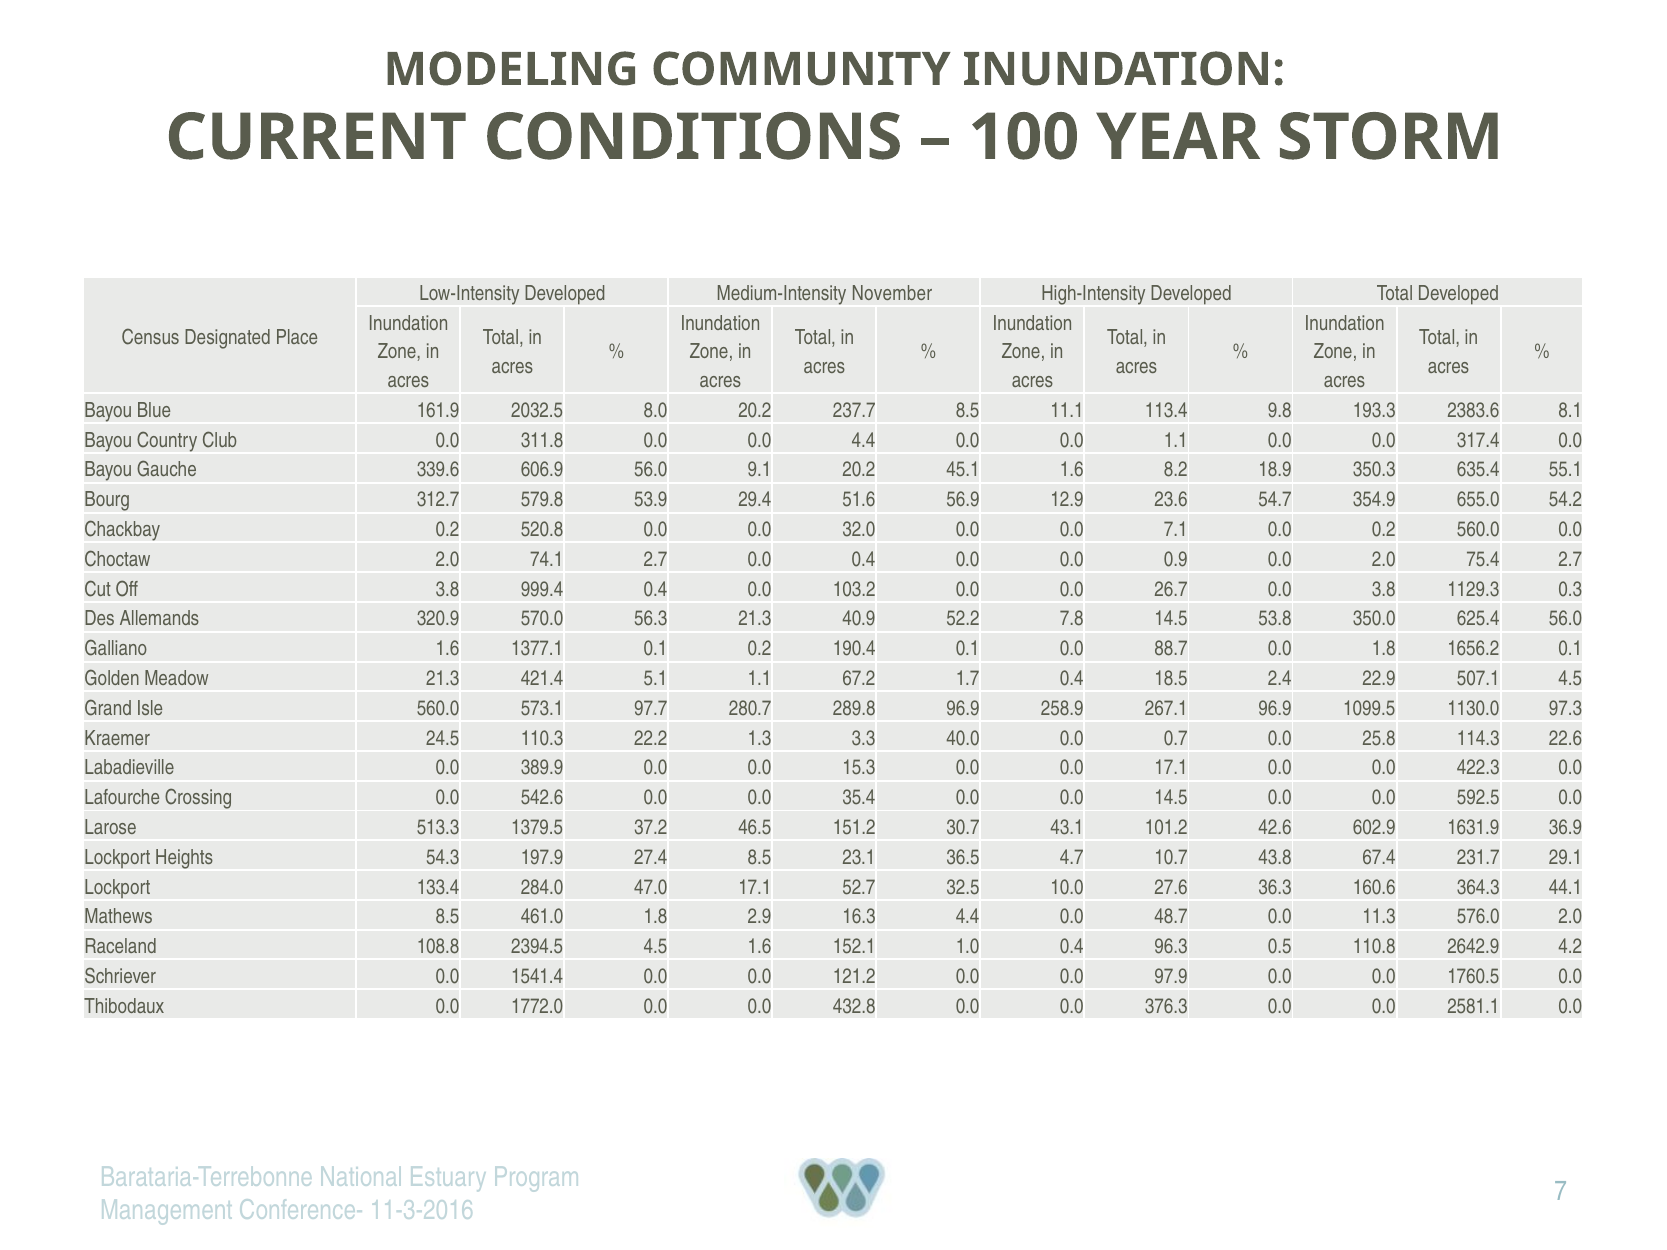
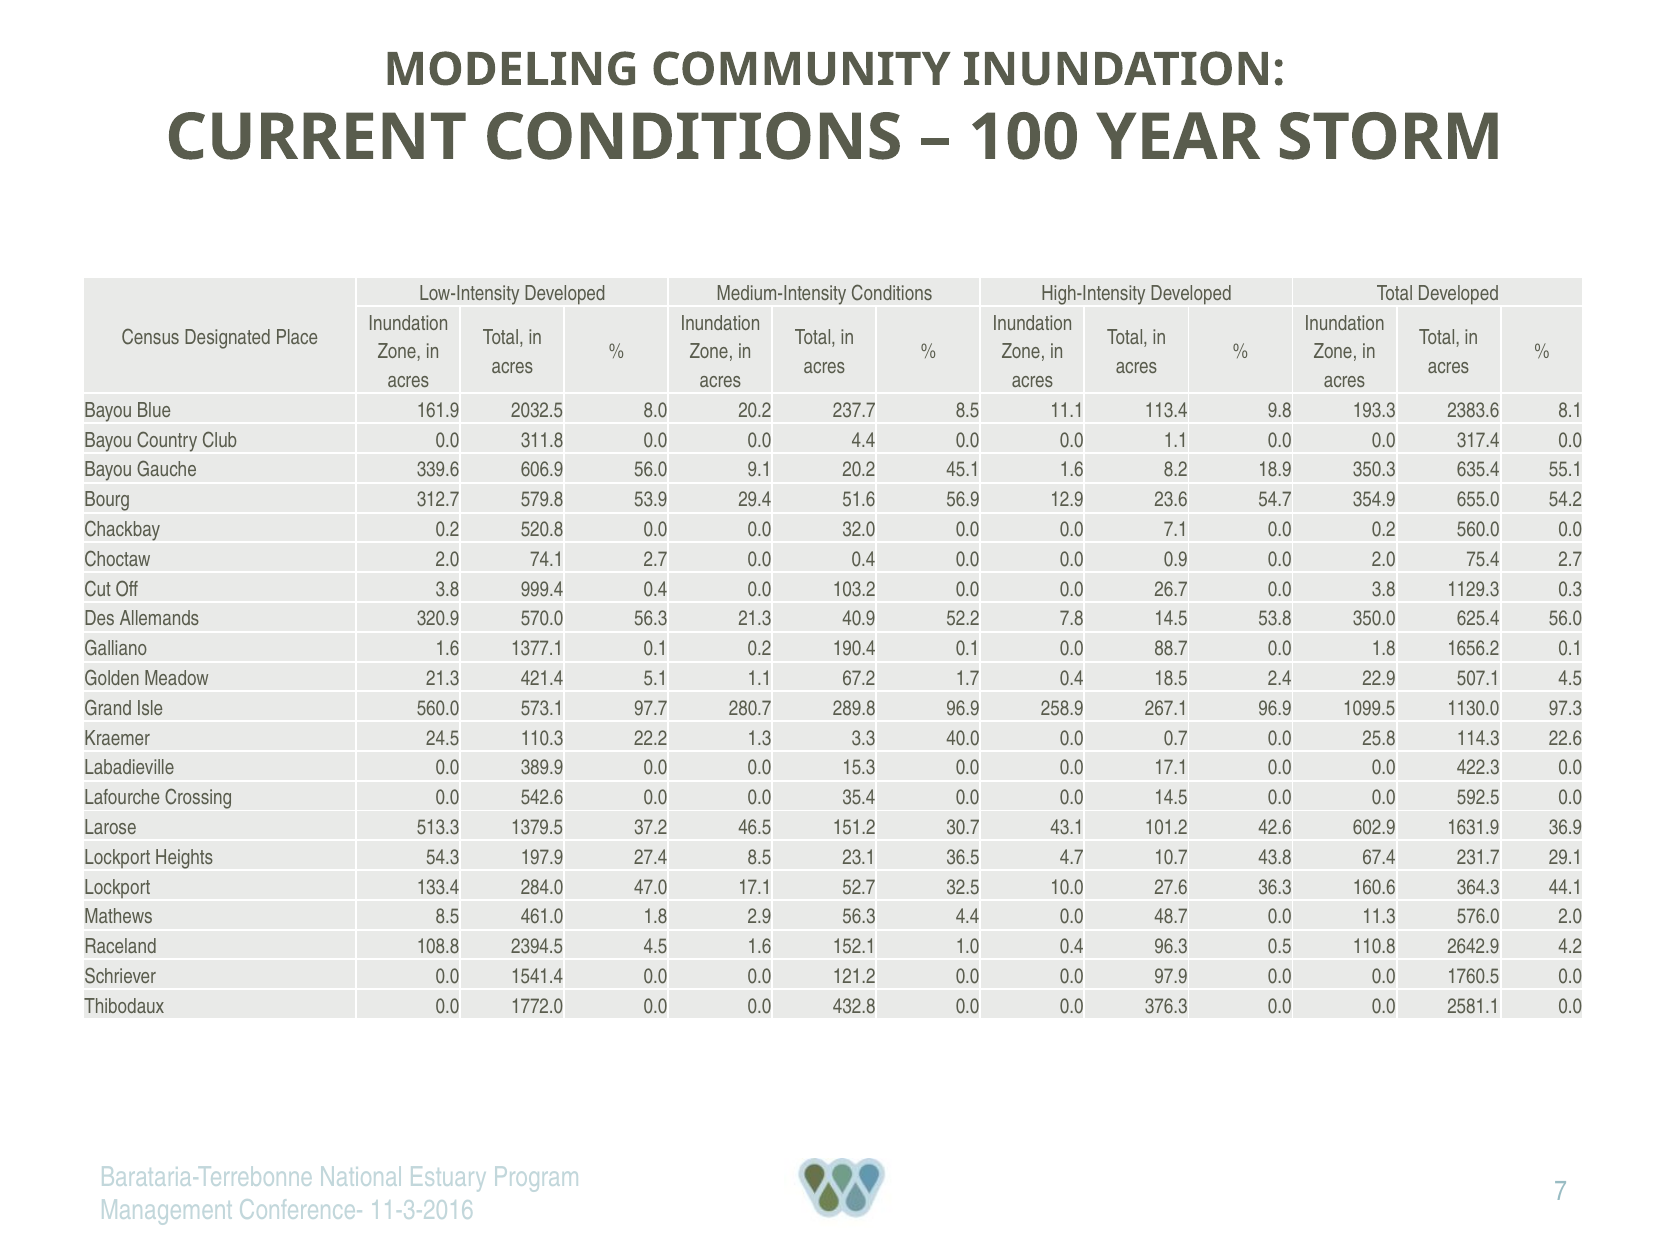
Medium-Intensity November: November -> Conditions
2.9 16.3: 16.3 -> 56.3
